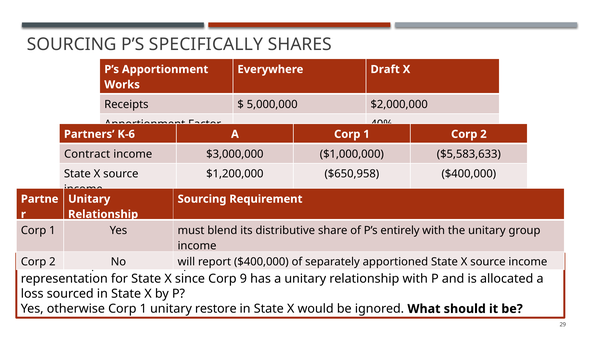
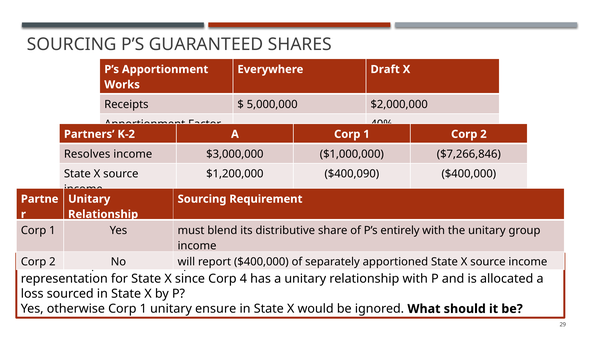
SPECIFICALLY: SPECIFICALLY -> GUARANTEED
K-6: K-6 -> K-2
Contract: Contract -> Resolves
$5,583,633: $5,583,633 -> $7,266,846
$650,958: $650,958 -> $400,090
9: 9 -> 4
restore: restore -> ensure
